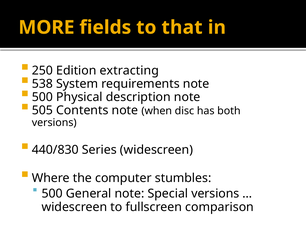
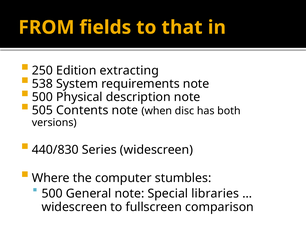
MORE: MORE -> FROM
Special versions: versions -> libraries
